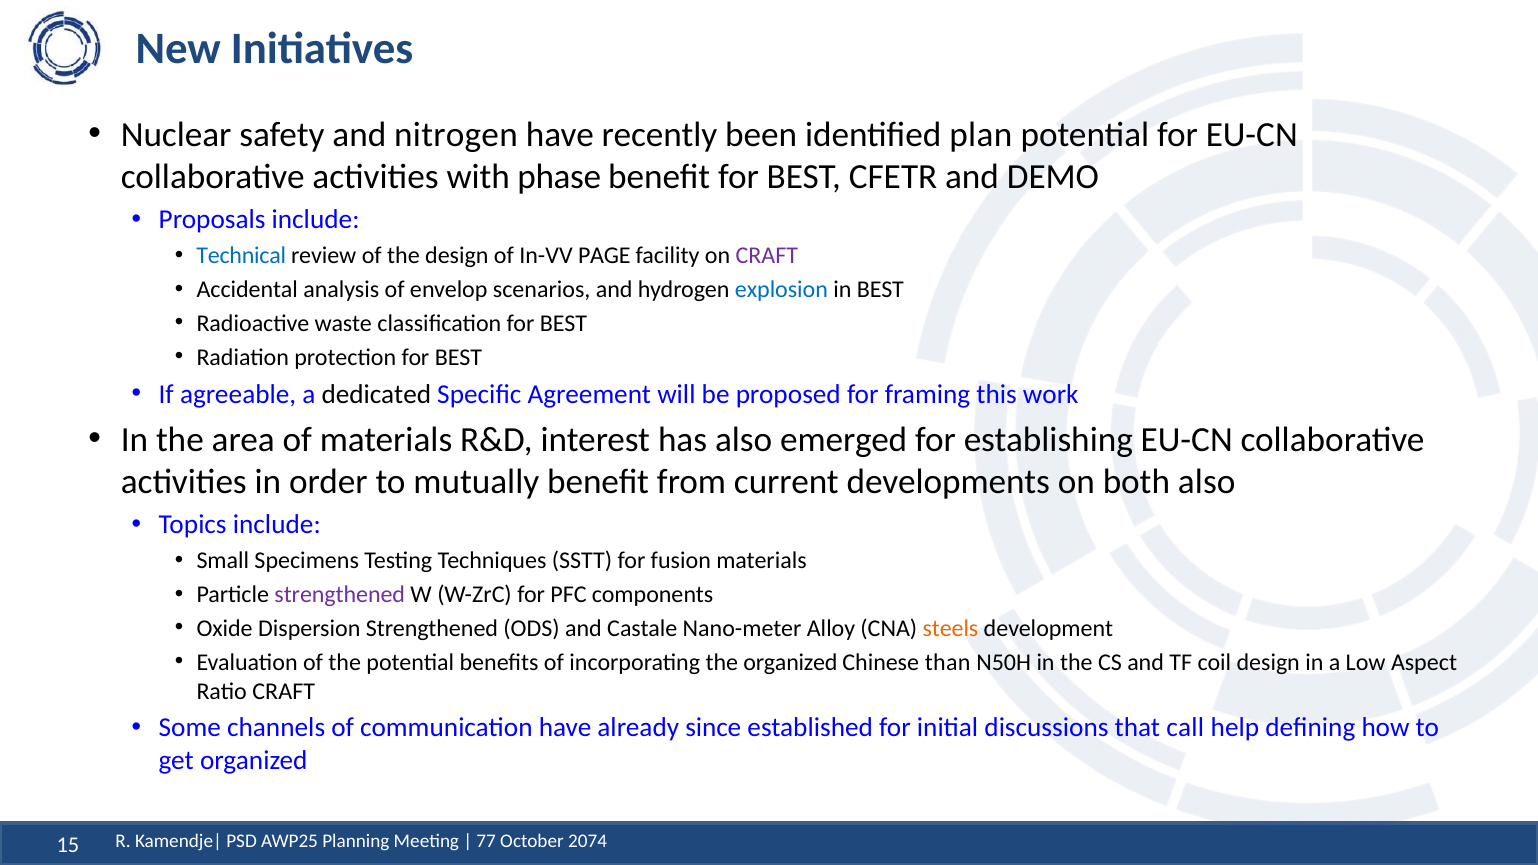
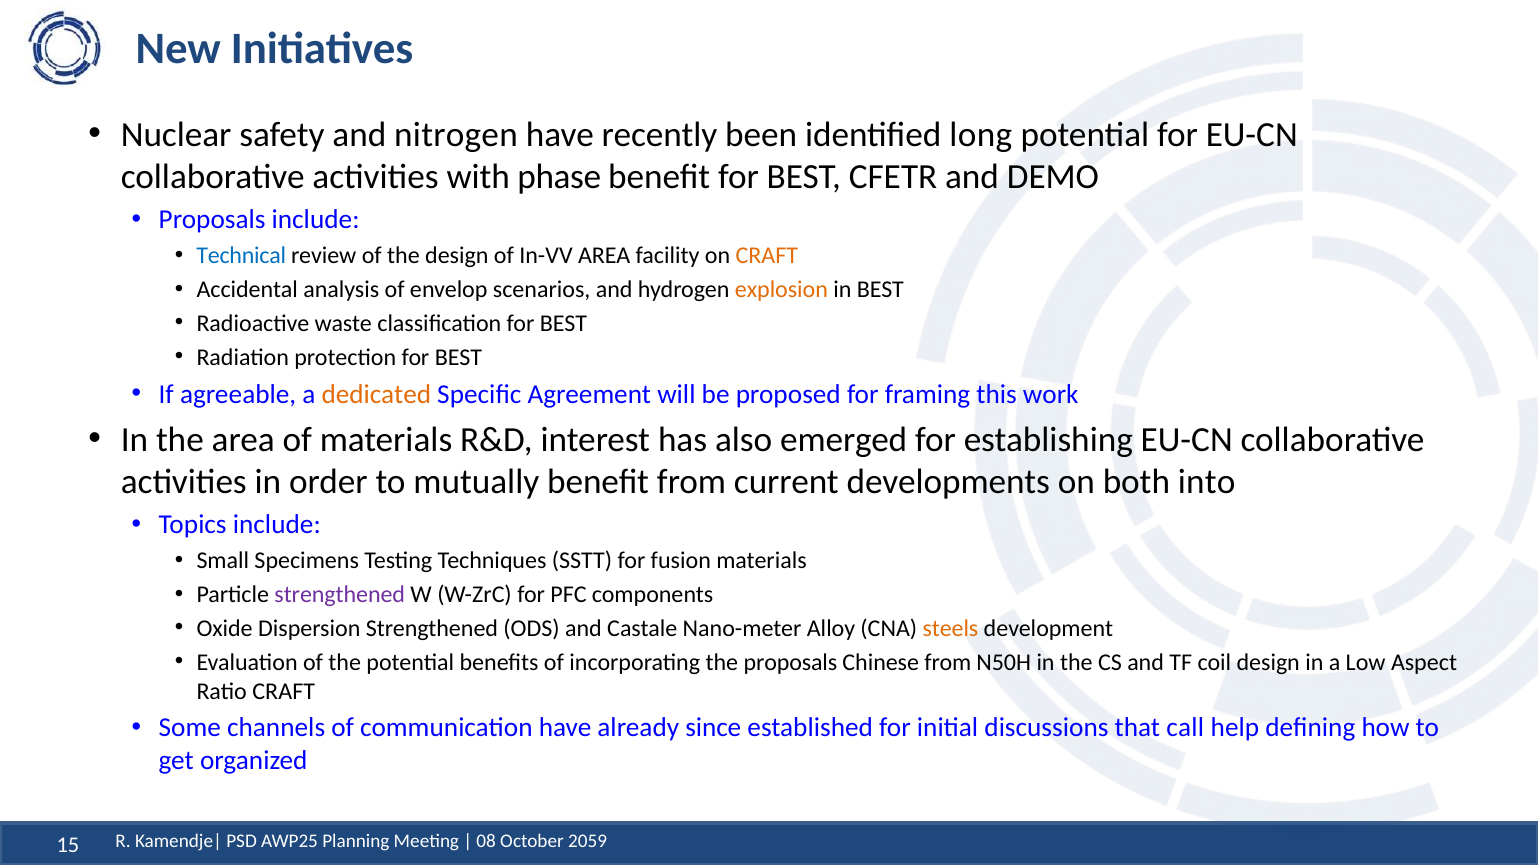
plan: plan -> long
In-VV PAGE: PAGE -> AREA
CRAFT at (767, 256) colour: purple -> orange
explosion colour: blue -> orange
dedicated colour: black -> orange
both also: also -> into
the organized: organized -> proposals
Chinese than: than -> from
77: 77 -> 08
2074: 2074 -> 2059
